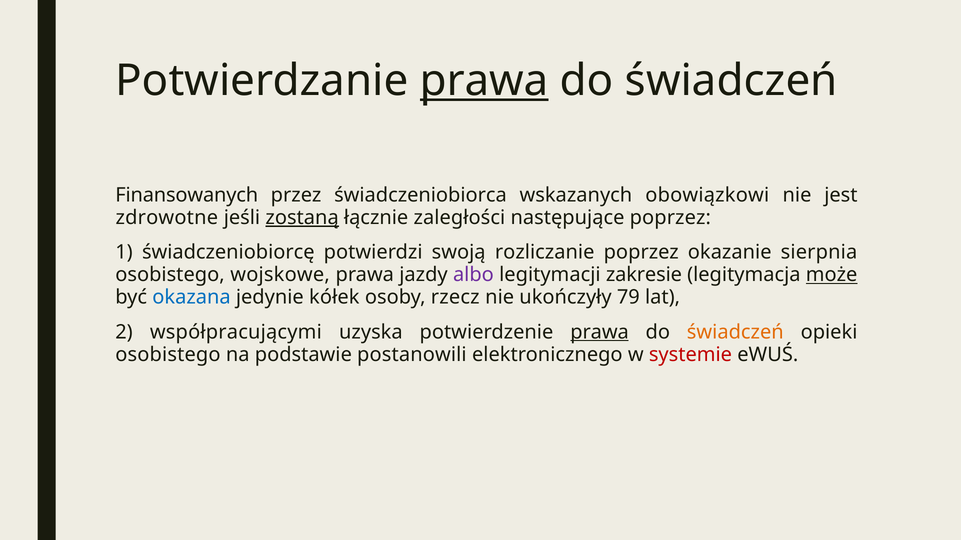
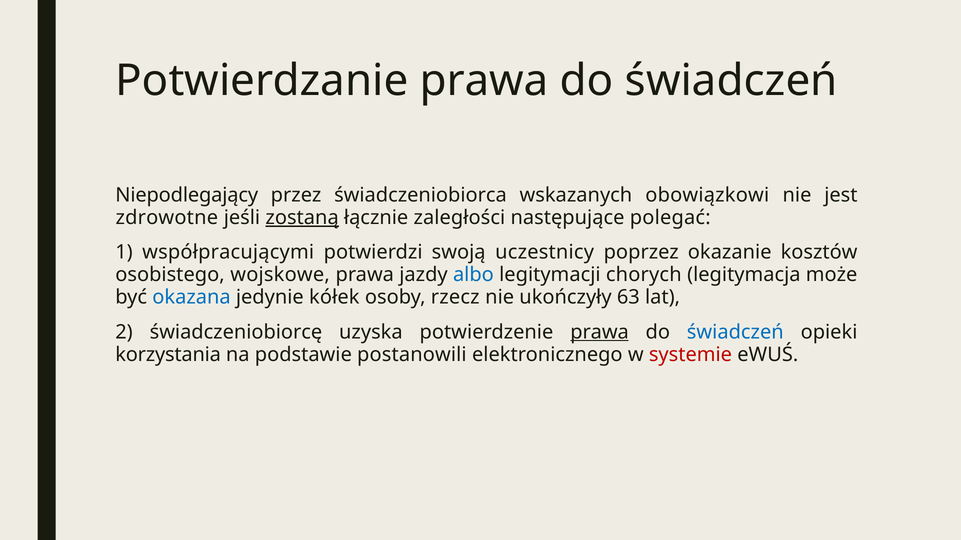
prawa at (484, 81) underline: present -> none
Finansowanych: Finansowanych -> Niepodlegający
następujące poprzez: poprzez -> polegać
świadczeniobiorcę: świadczeniobiorcę -> współpracującymi
rozliczanie: rozliczanie -> uczestnicy
sierpnia: sierpnia -> kosztów
albo colour: purple -> blue
zakresie: zakresie -> chorych
może underline: present -> none
79: 79 -> 63
współpracującymi: współpracującymi -> świadczeniobiorcę
świadczeń at (735, 332) colour: orange -> blue
osobistego at (168, 355): osobistego -> korzystania
